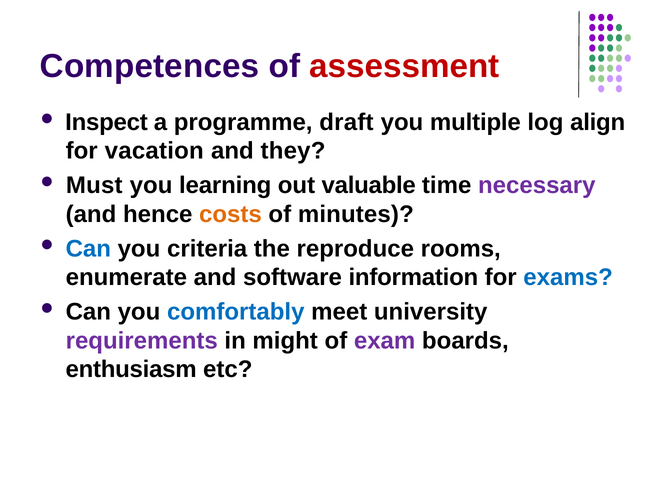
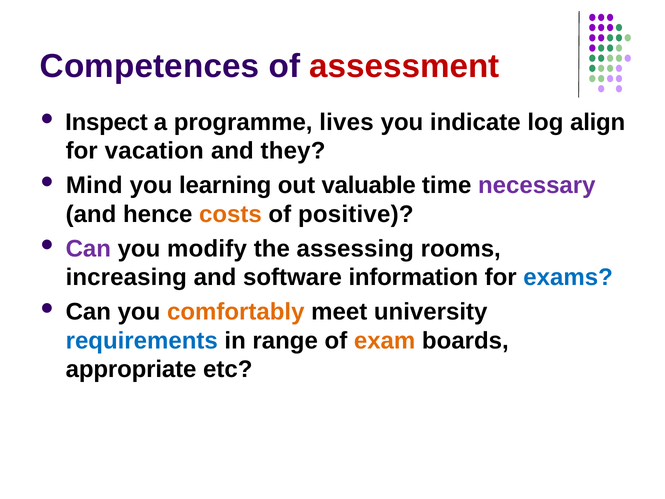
draft: draft -> lives
multiple: multiple -> indicate
Must: Must -> Mind
minutes: minutes -> positive
Can at (88, 248) colour: blue -> purple
criteria: criteria -> modify
reproduce: reproduce -> assessing
enumerate: enumerate -> increasing
comfortably colour: blue -> orange
requirements colour: purple -> blue
might: might -> range
exam colour: purple -> orange
enthusiasm: enthusiasm -> appropriate
